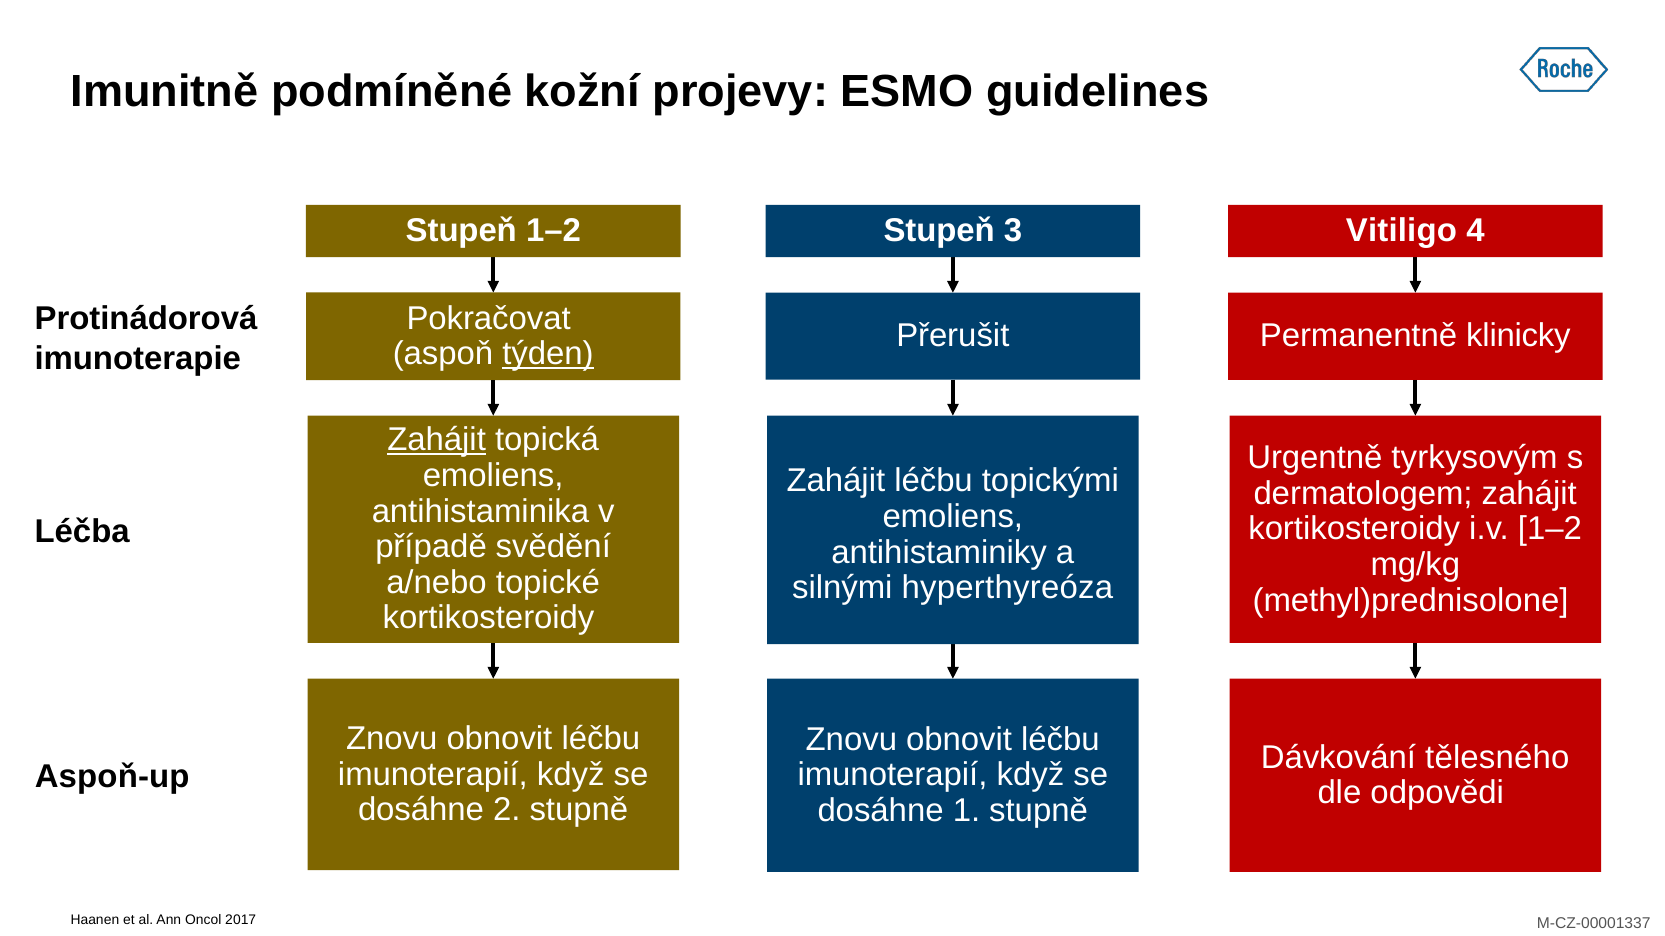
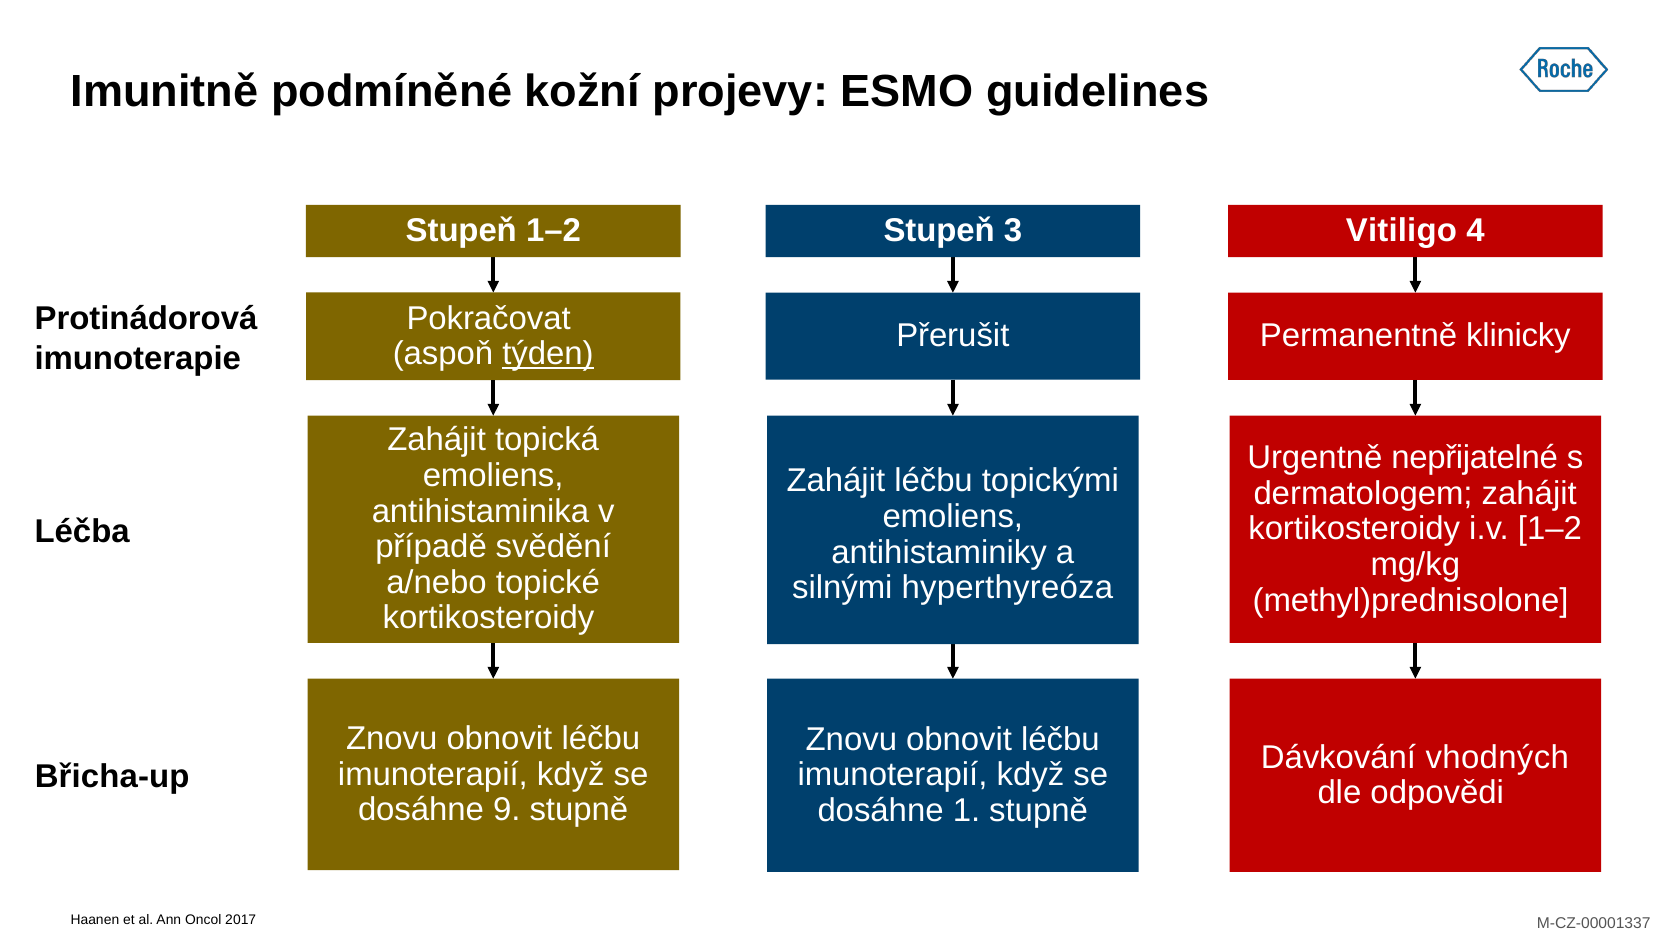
Zahájit at (437, 440) underline: present -> none
tyrkysovým: tyrkysovým -> nepřijatelné
tělesného: tělesného -> vhodných
Aspoň-up: Aspoň-up -> Břicha-up
2: 2 -> 9
